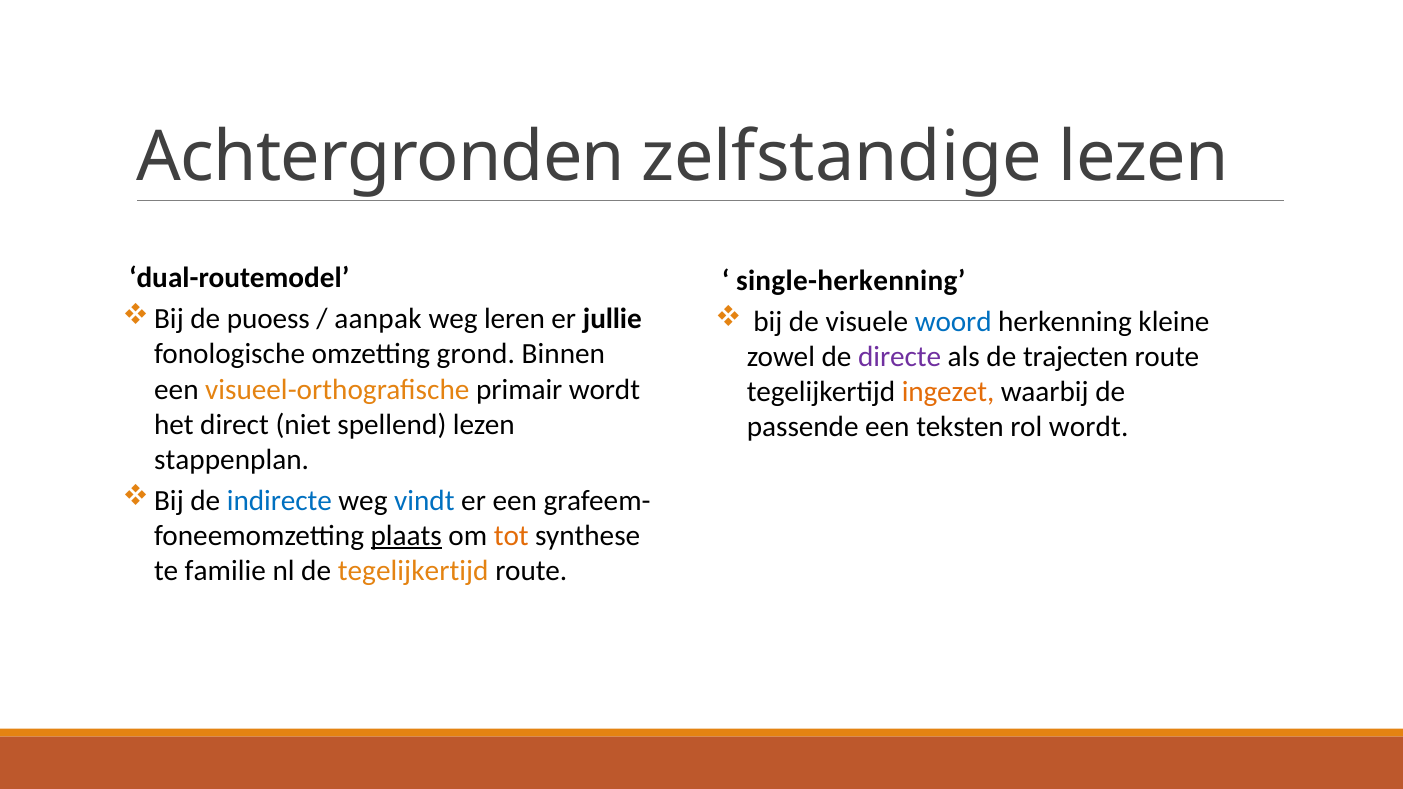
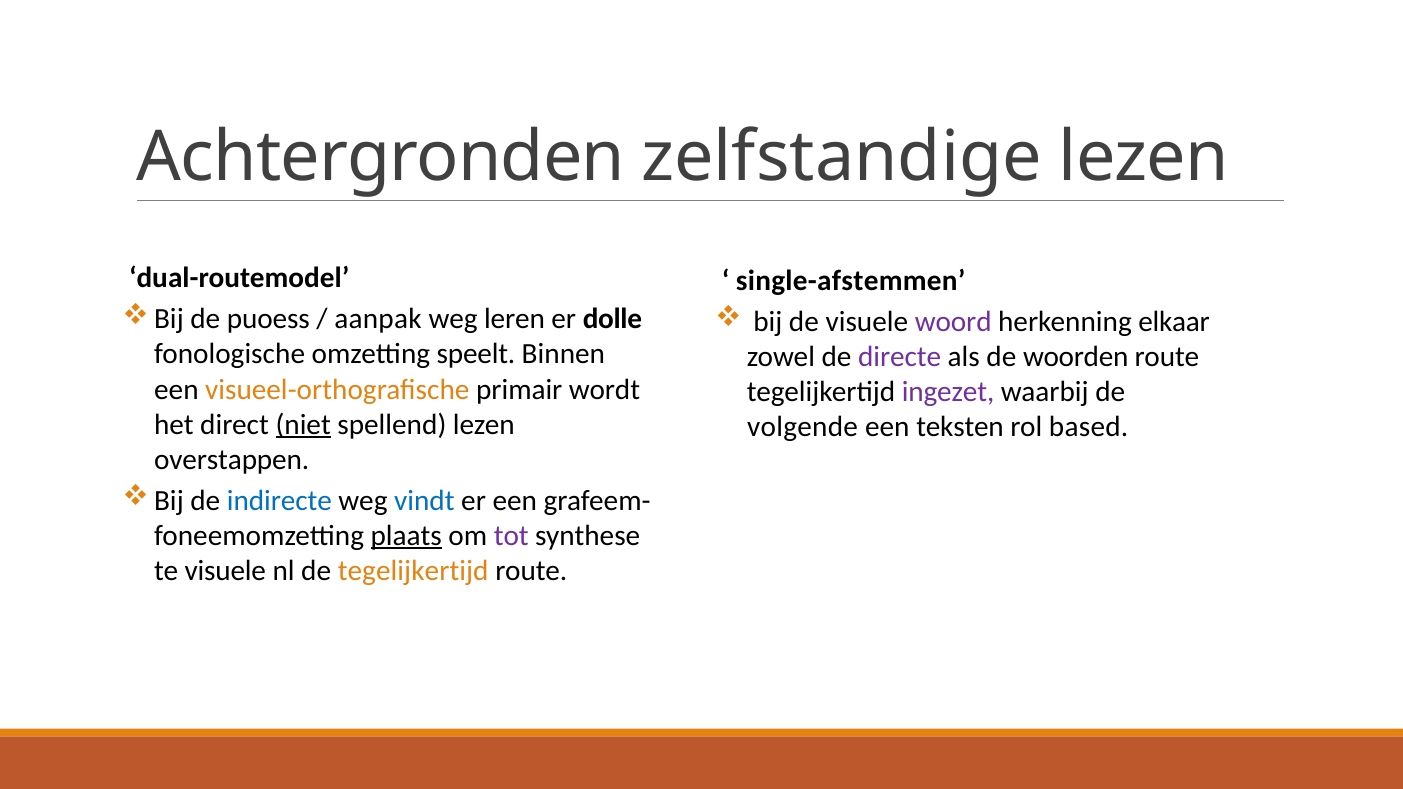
single-herkenning: single-herkenning -> single-afstemmen
jullie: jullie -> dolle
woord colour: blue -> purple
kleine: kleine -> elkaar
grond: grond -> speelt
trajecten: trajecten -> woorden
ingezet colour: orange -> purple
niet underline: none -> present
passende: passende -> volgende
rol wordt: wordt -> based
stappenplan: stappenplan -> overstappen
tot colour: orange -> purple
te familie: familie -> visuele
